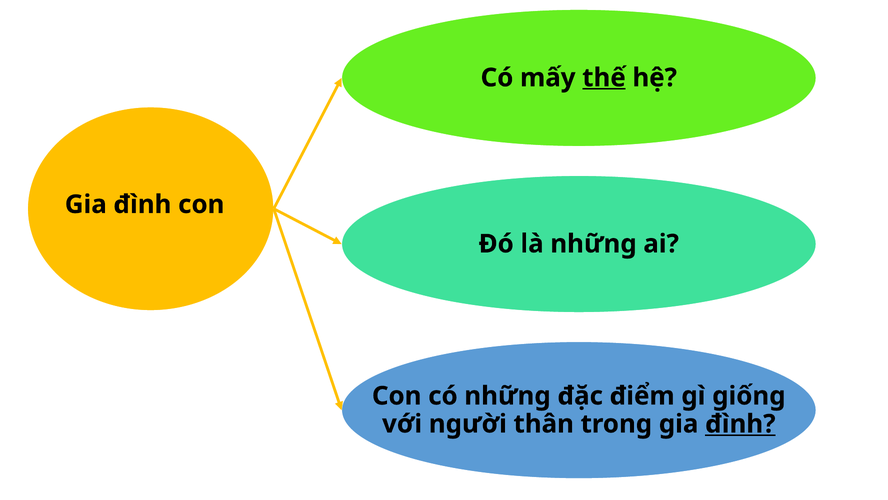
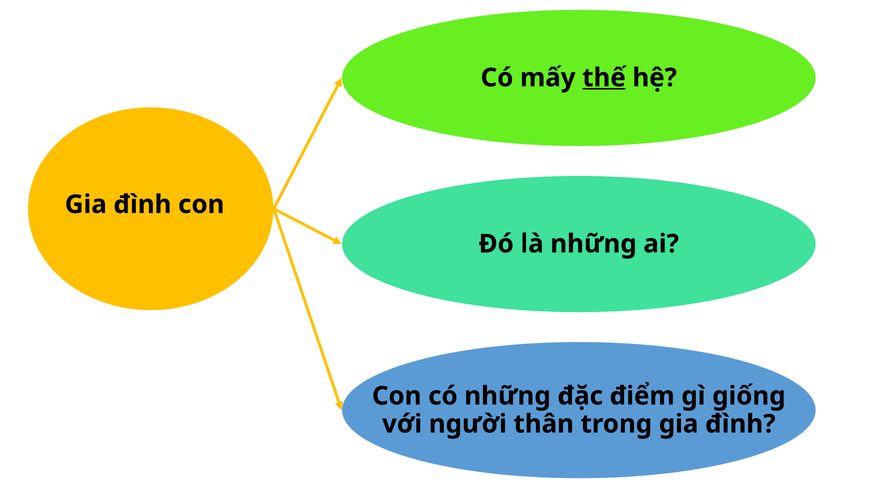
đình at (740, 424) underline: present -> none
